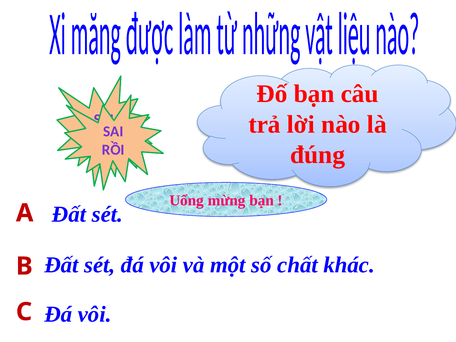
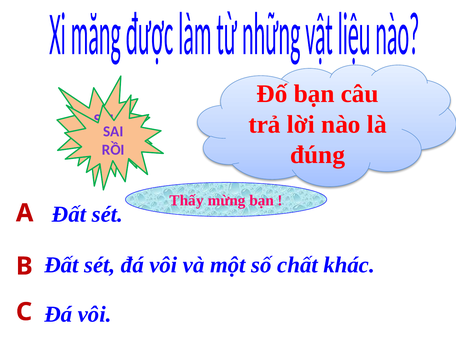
Uống: Uống -> Thấy
